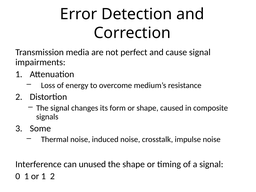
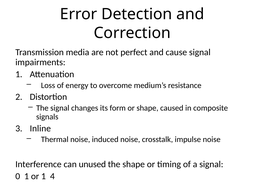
Some: Some -> Inline
2 at (52, 176): 2 -> 4
